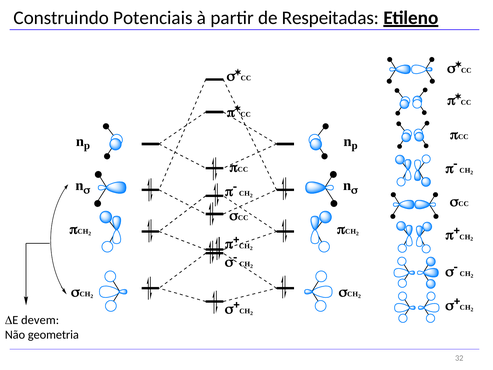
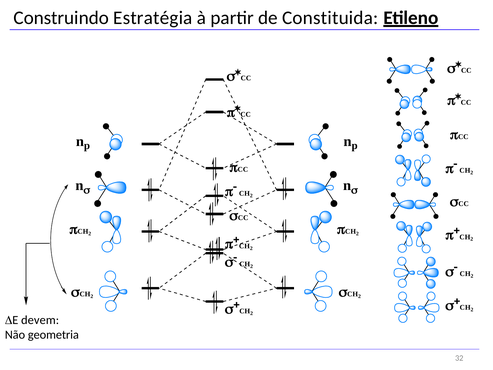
Potenciais: Potenciais -> Estratégia
Respeitadas: Respeitadas -> Constituida
